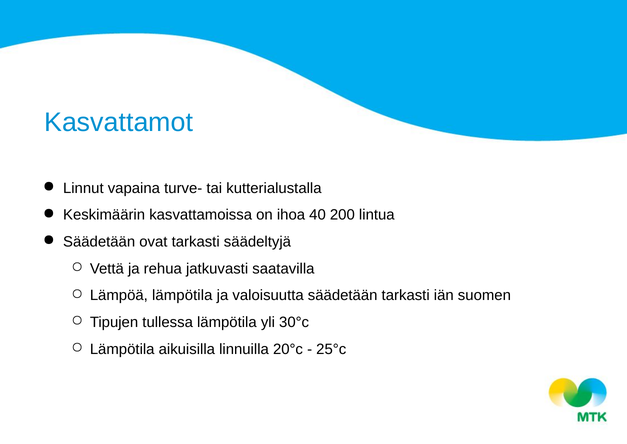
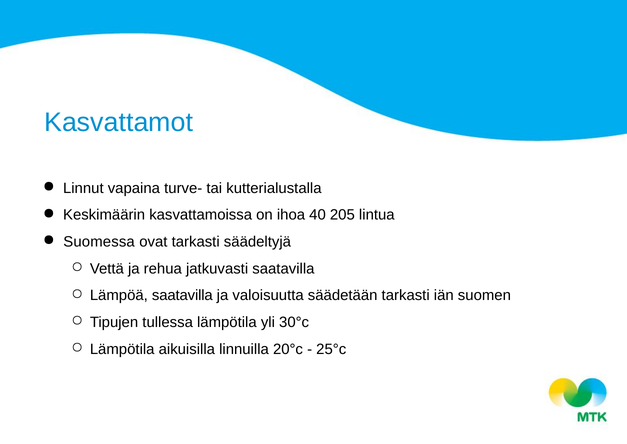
200: 200 -> 205
Säädetään at (99, 242): Säädetään -> Suomessa
Lämpöä lämpötila: lämpötila -> saatavilla
